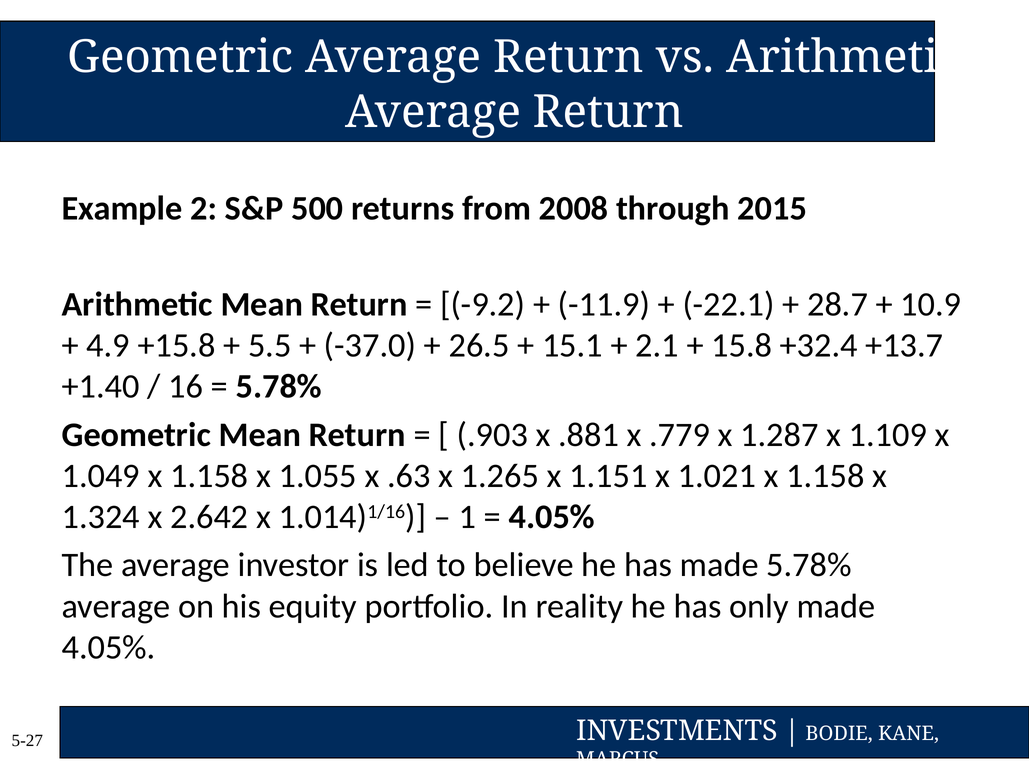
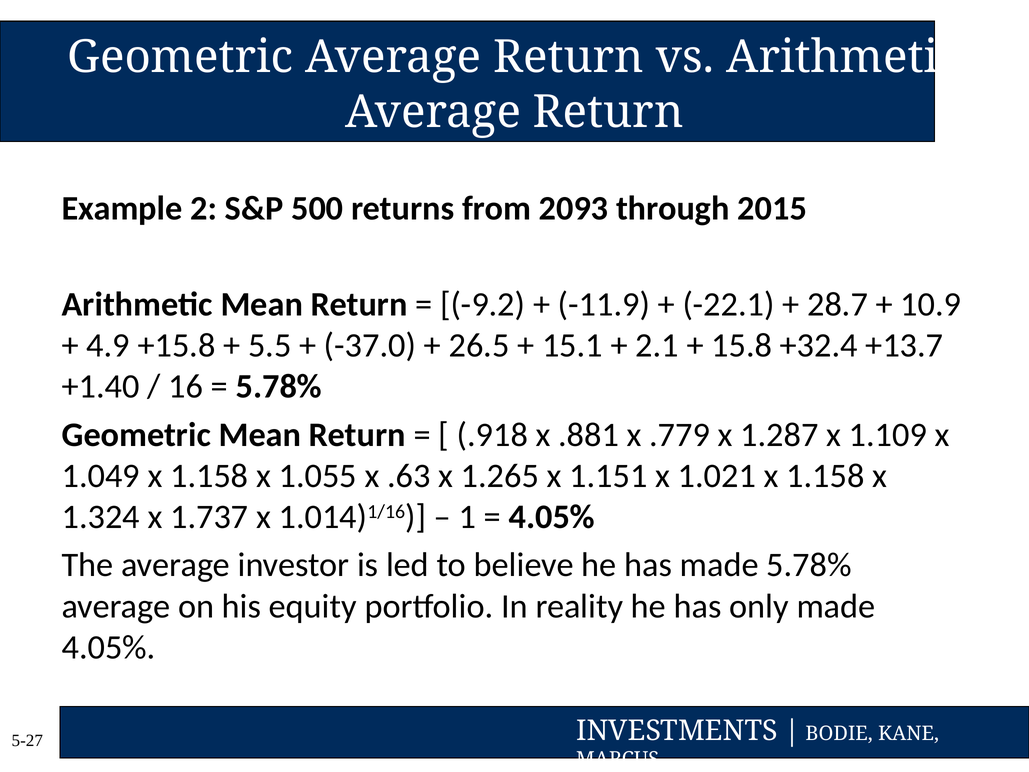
2008: 2008 -> 2093
.903: .903 -> .918
2.642: 2.642 -> 1.737
